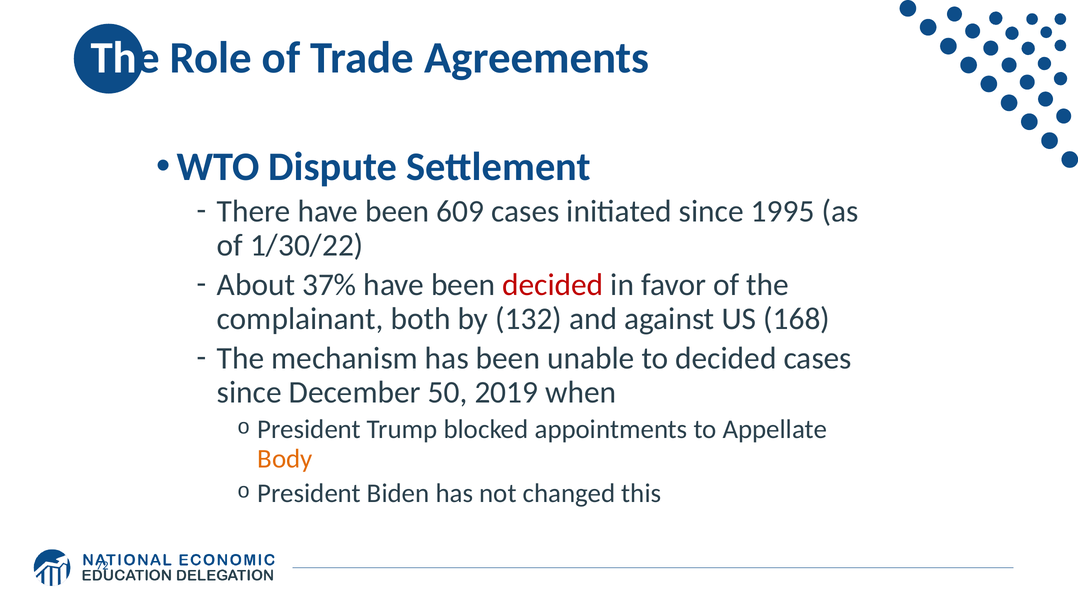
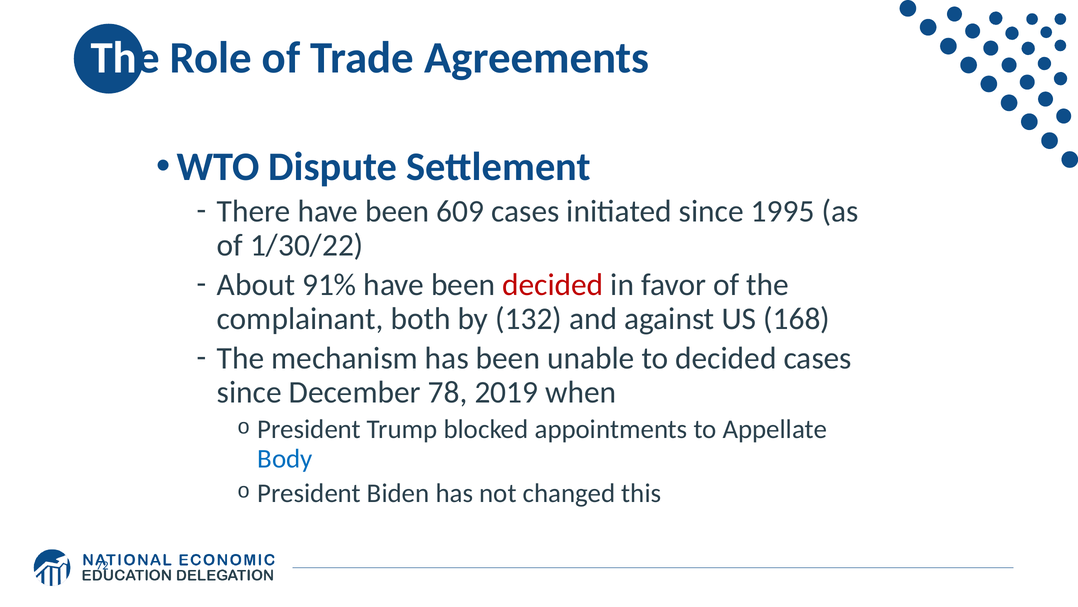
37%: 37% -> 91%
50: 50 -> 78
Body colour: orange -> blue
